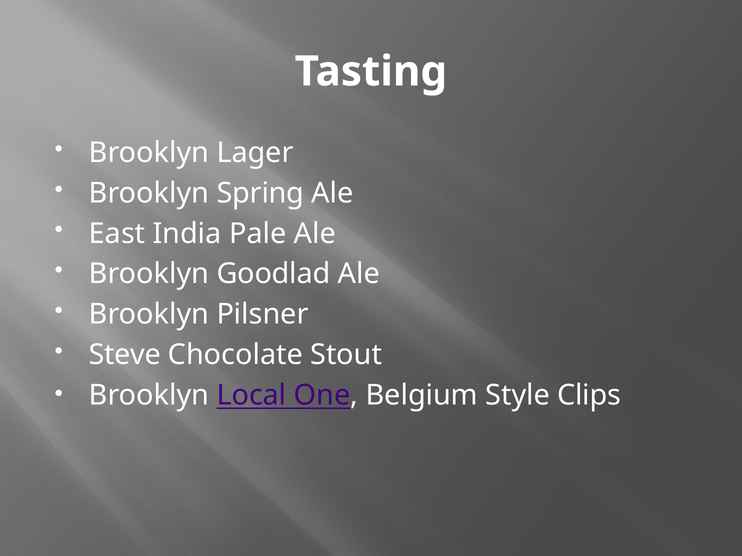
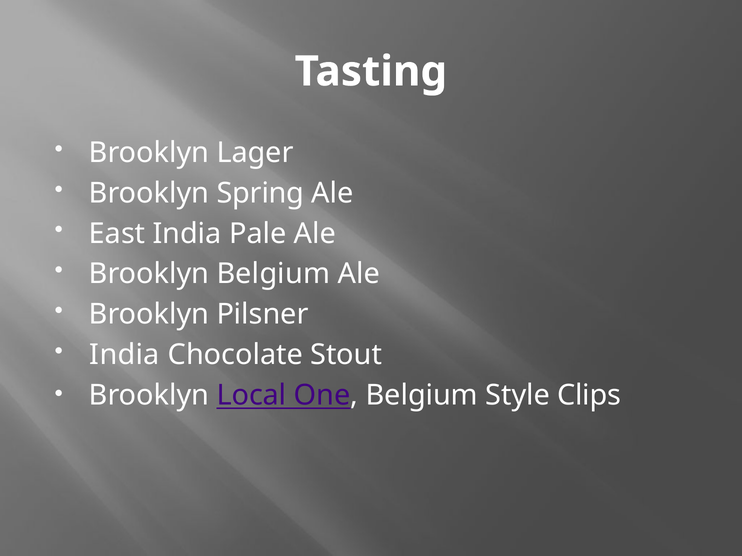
Brooklyn Goodlad: Goodlad -> Belgium
Steve at (125, 355): Steve -> India
